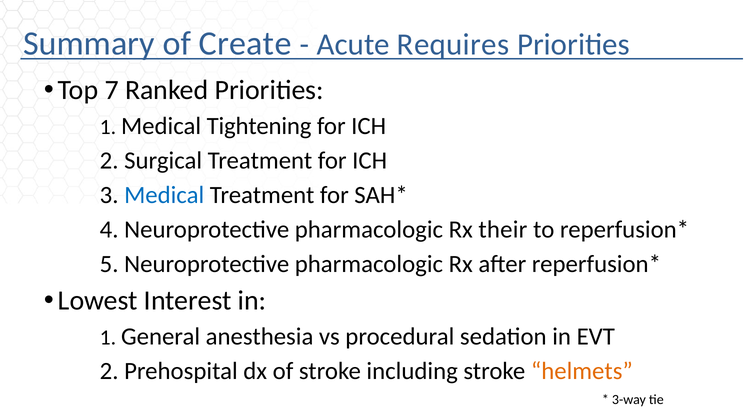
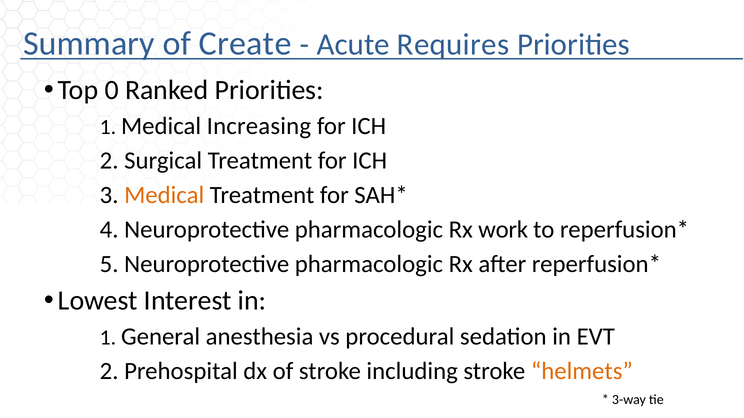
7: 7 -> 0
Tightening: Tightening -> Increasing
Medical at (164, 195) colour: blue -> orange
their: their -> work
